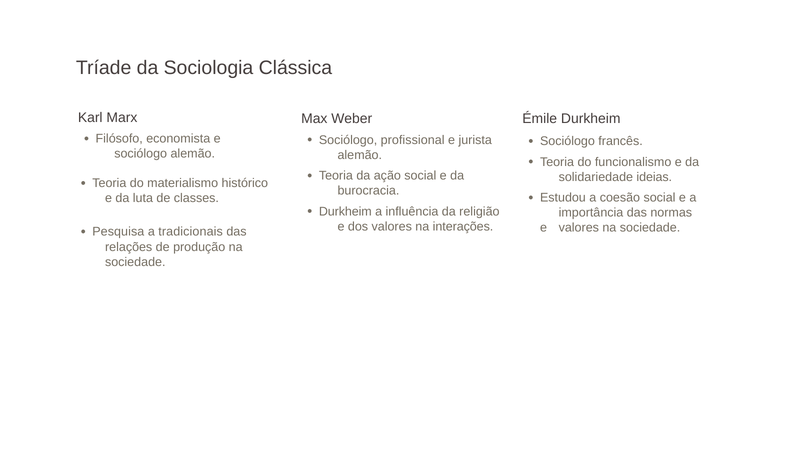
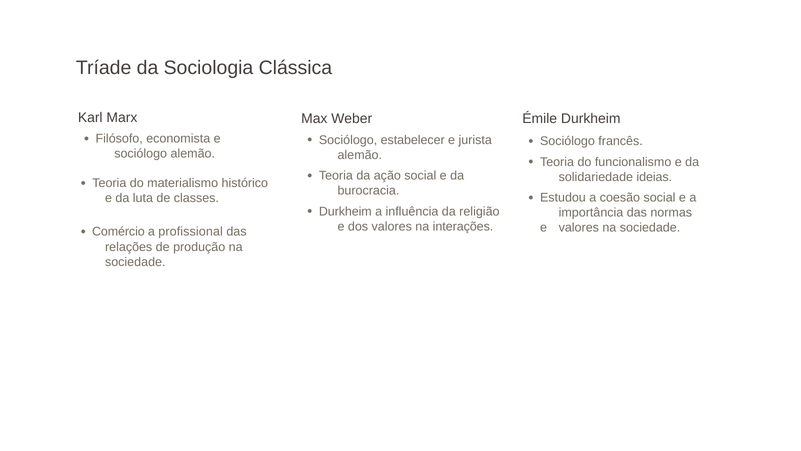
profissional: profissional -> estabelecer
Pesquisa: Pesquisa -> Comércio
tradicionais: tradicionais -> profissional
